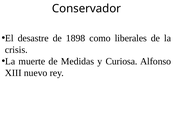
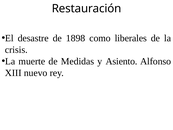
Conservador: Conservador -> Restauración
Curiosa: Curiosa -> Asiento
